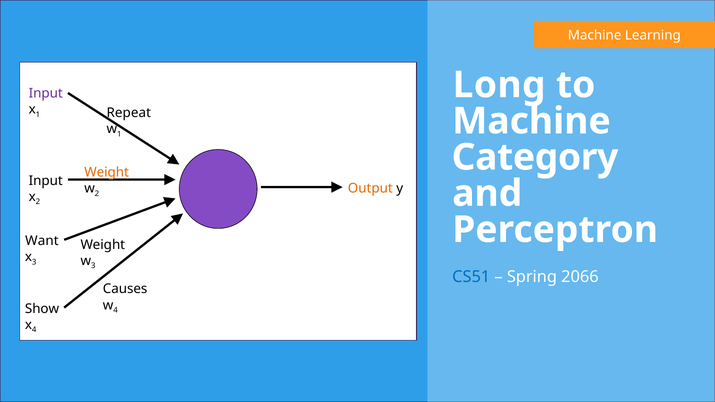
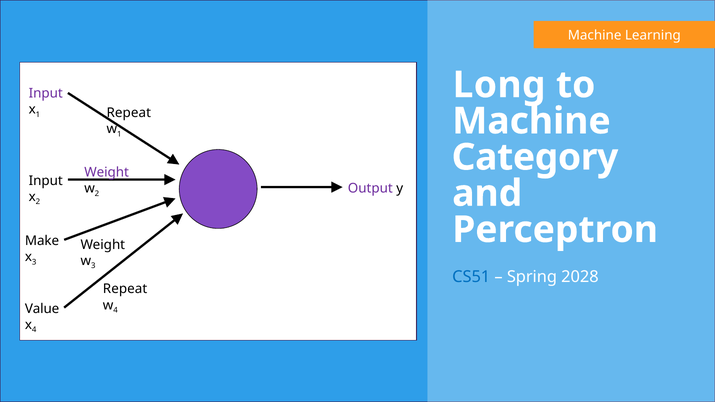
Weight at (107, 172) colour: orange -> purple
Output colour: orange -> purple
Want: Want -> Make
2066: 2066 -> 2028
Causes at (125, 289): Causes -> Repeat
Show: Show -> Value
